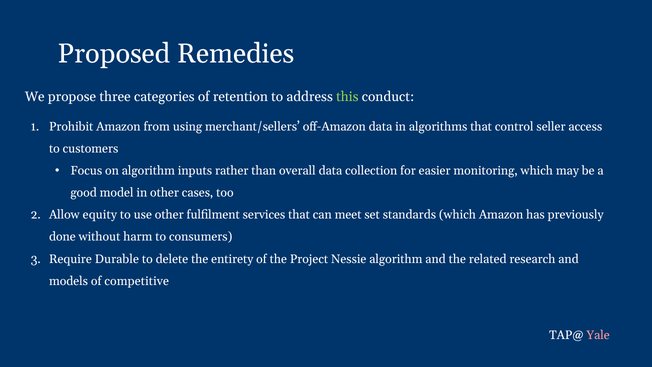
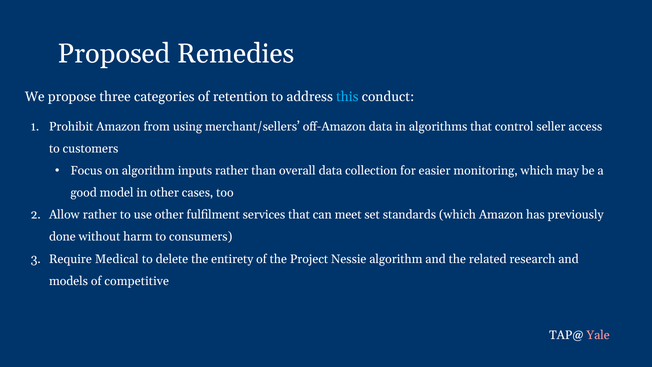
this colour: light green -> light blue
Allow equity: equity -> rather
Durable: Durable -> Medical
